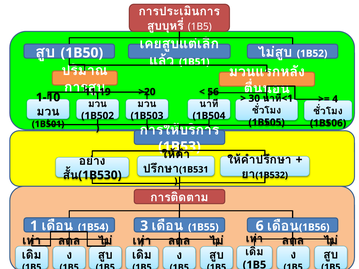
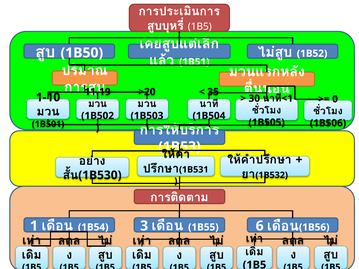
56: 56 -> 35
4: 4 -> 0
